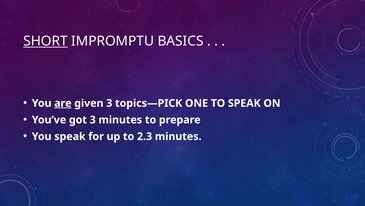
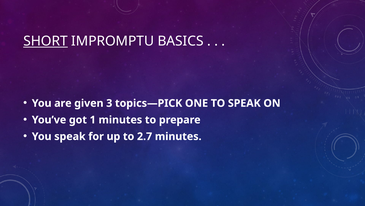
are underline: present -> none
got 3: 3 -> 1
2.3: 2.3 -> 2.7
